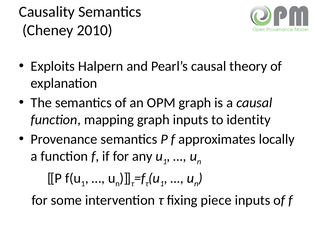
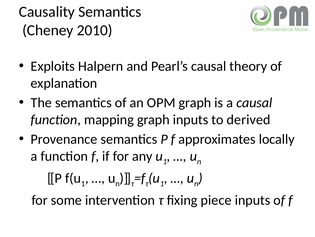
identity: identity -> derived
